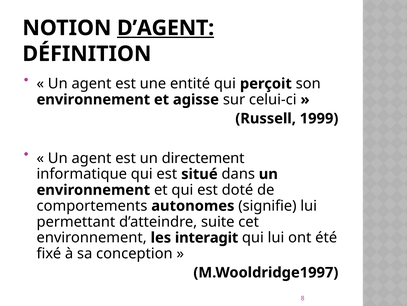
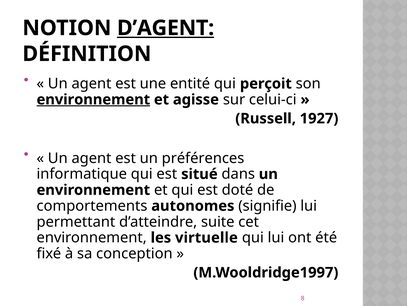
environnement at (93, 99) underline: none -> present
1999: 1999 -> 1927
directement: directement -> préférences
interagit: interagit -> virtuelle
